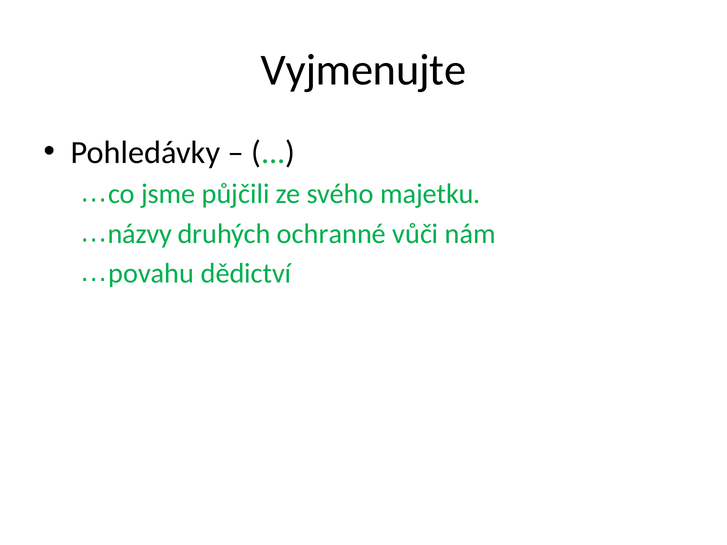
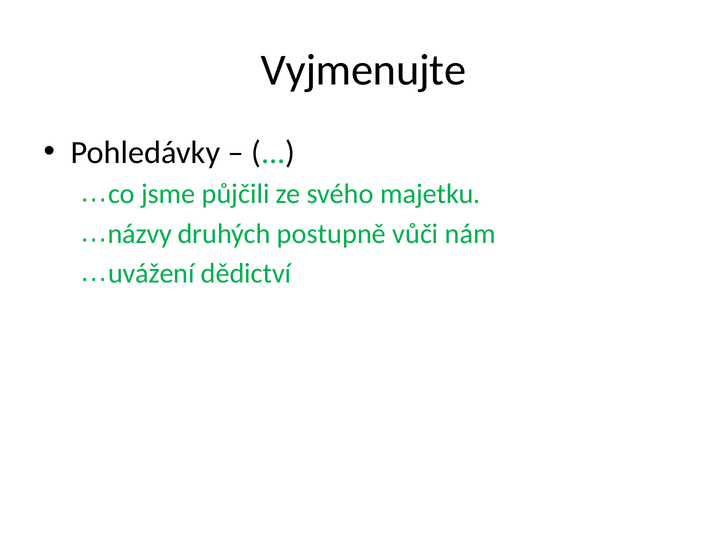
ochranné: ochranné -> postupně
povahu: povahu -> uvážení
